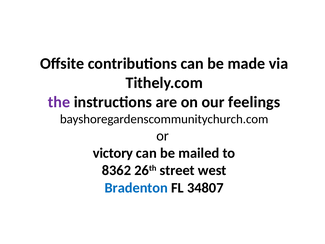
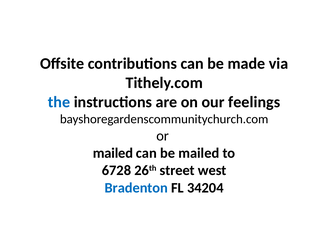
the colour: purple -> blue
victory at (113, 153): victory -> mailed
8362: 8362 -> 6728
34807: 34807 -> 34204
